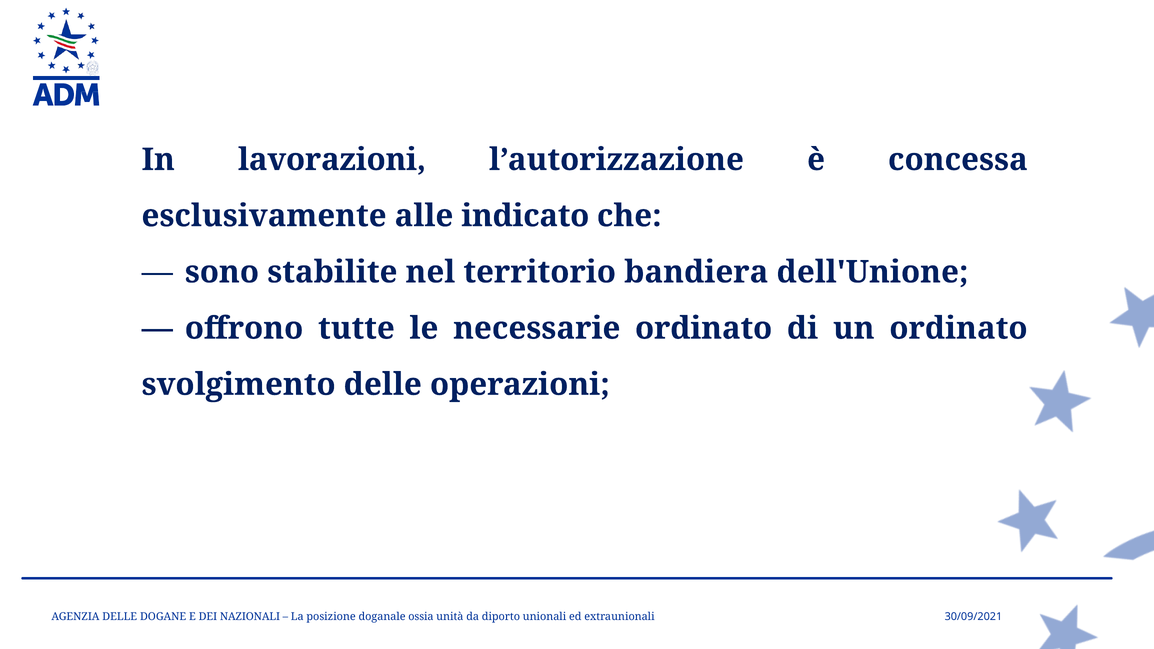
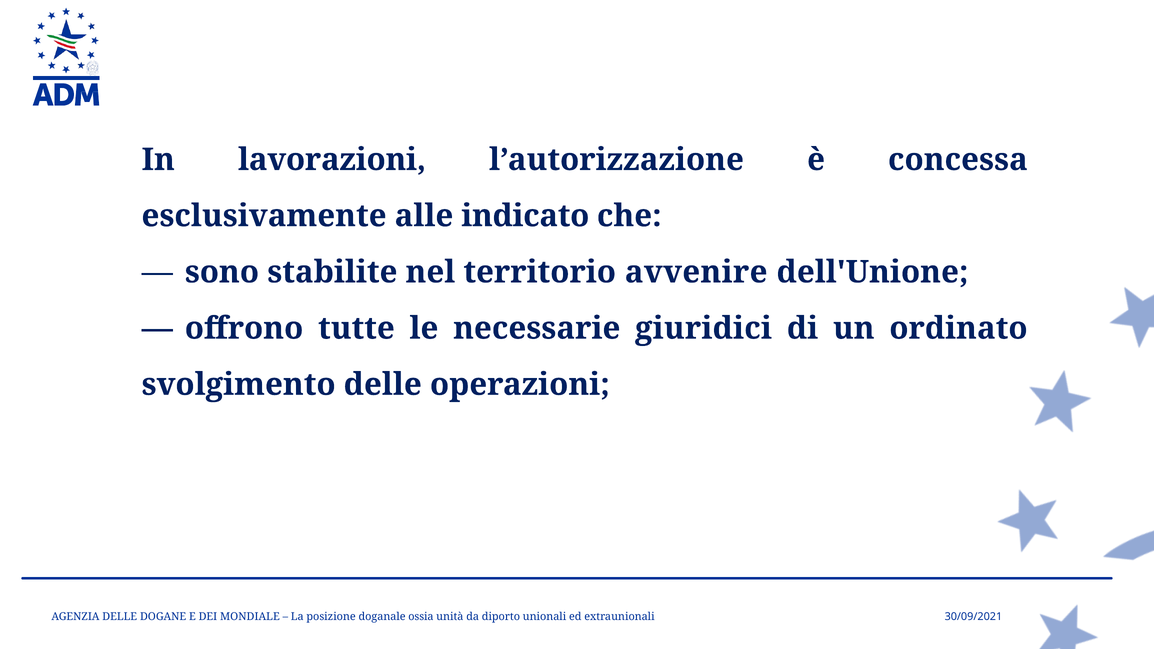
bandiera: bandiera -> avvenire
necessarie ordinato: ordinato -> giuridici
NAZIONALI: NAZIONALI -> MONDIALE
